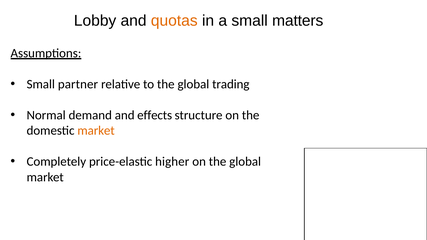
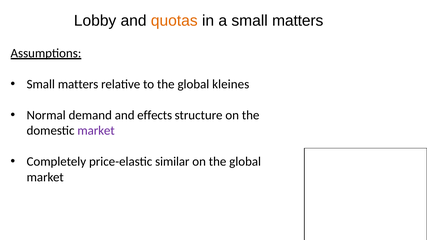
partner at (78, 84): partner -> matters
trading: trading -> kleines
market at (96, 131) colour: orange -> purple
higher: higher -> similar
